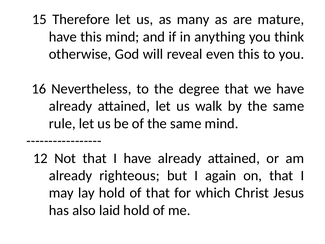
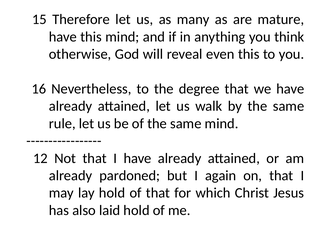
righteous: righteous -> pardoned
